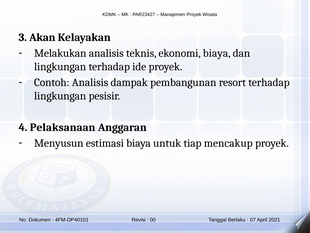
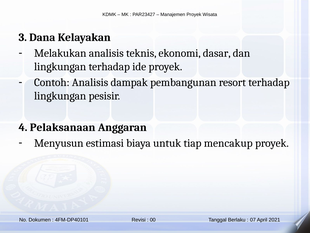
Akan: Akan -> Dana
ekonomi biaya: biaya -> dasar
